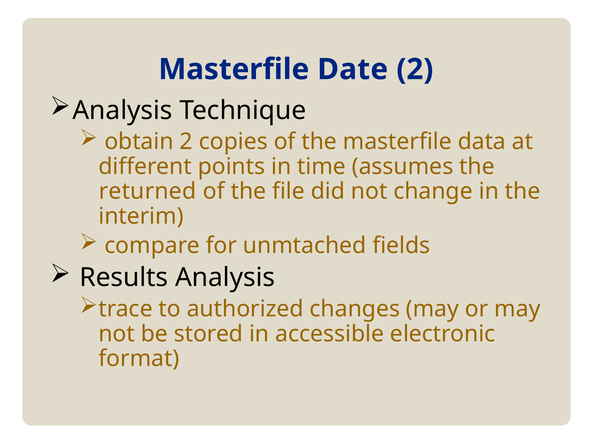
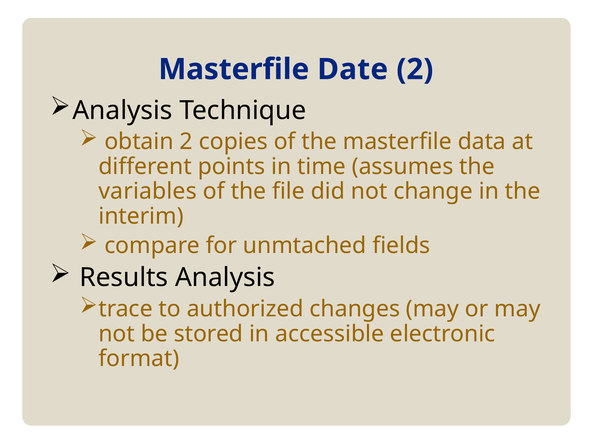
returned: returned -> variables
